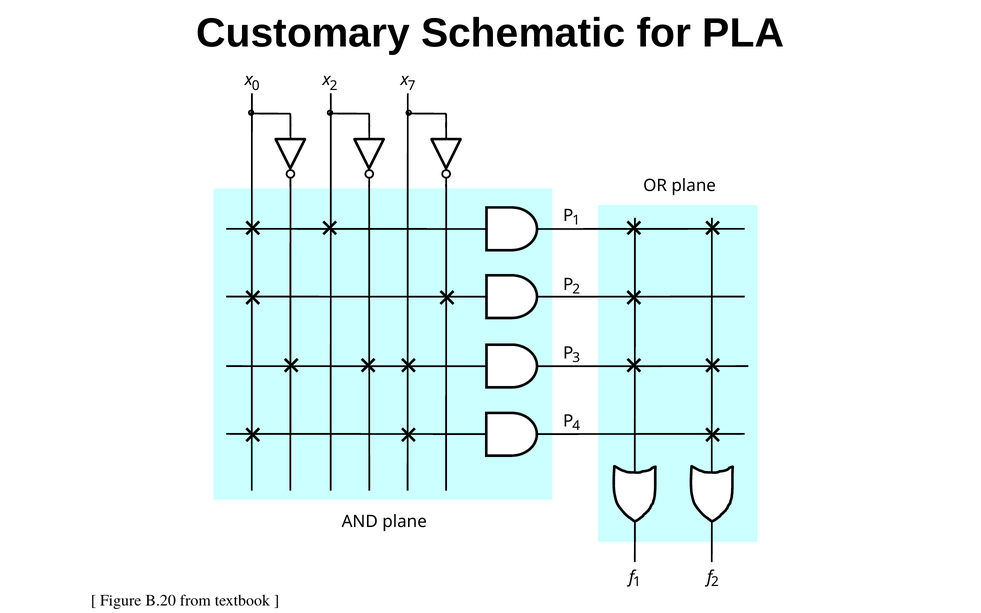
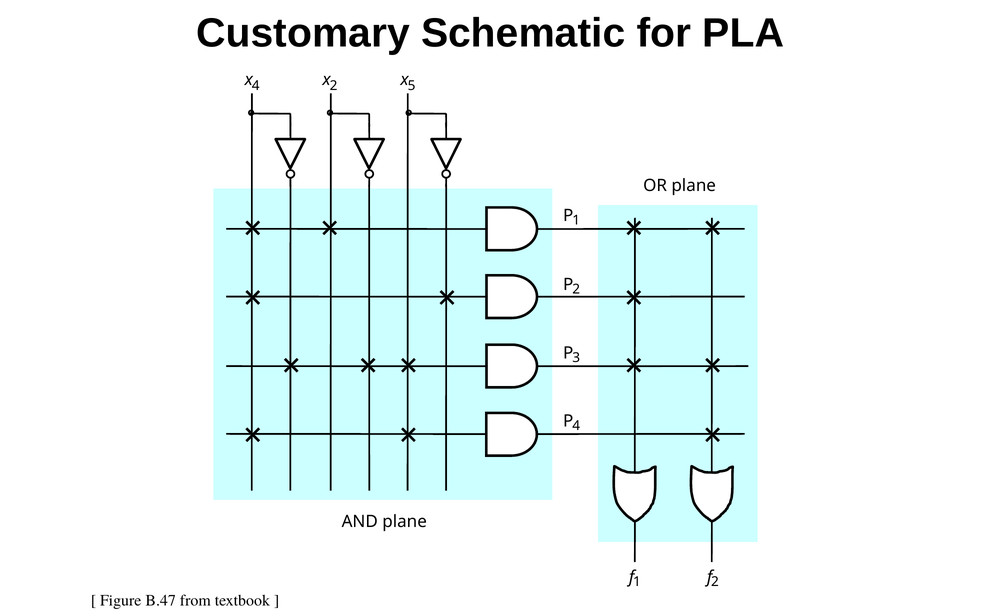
x 0: 0 -> 4
7: 7 -> 5
B.20: B.20 -> B.47
